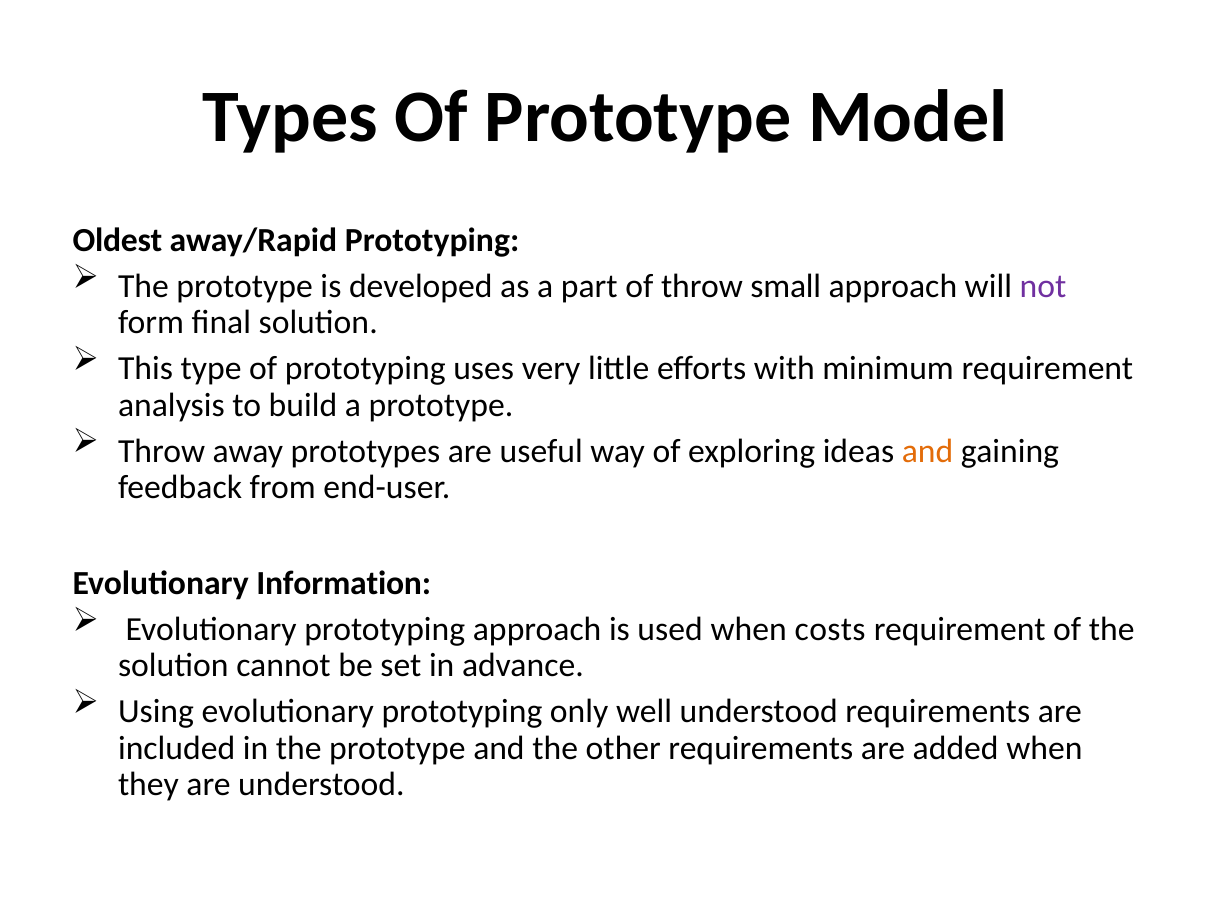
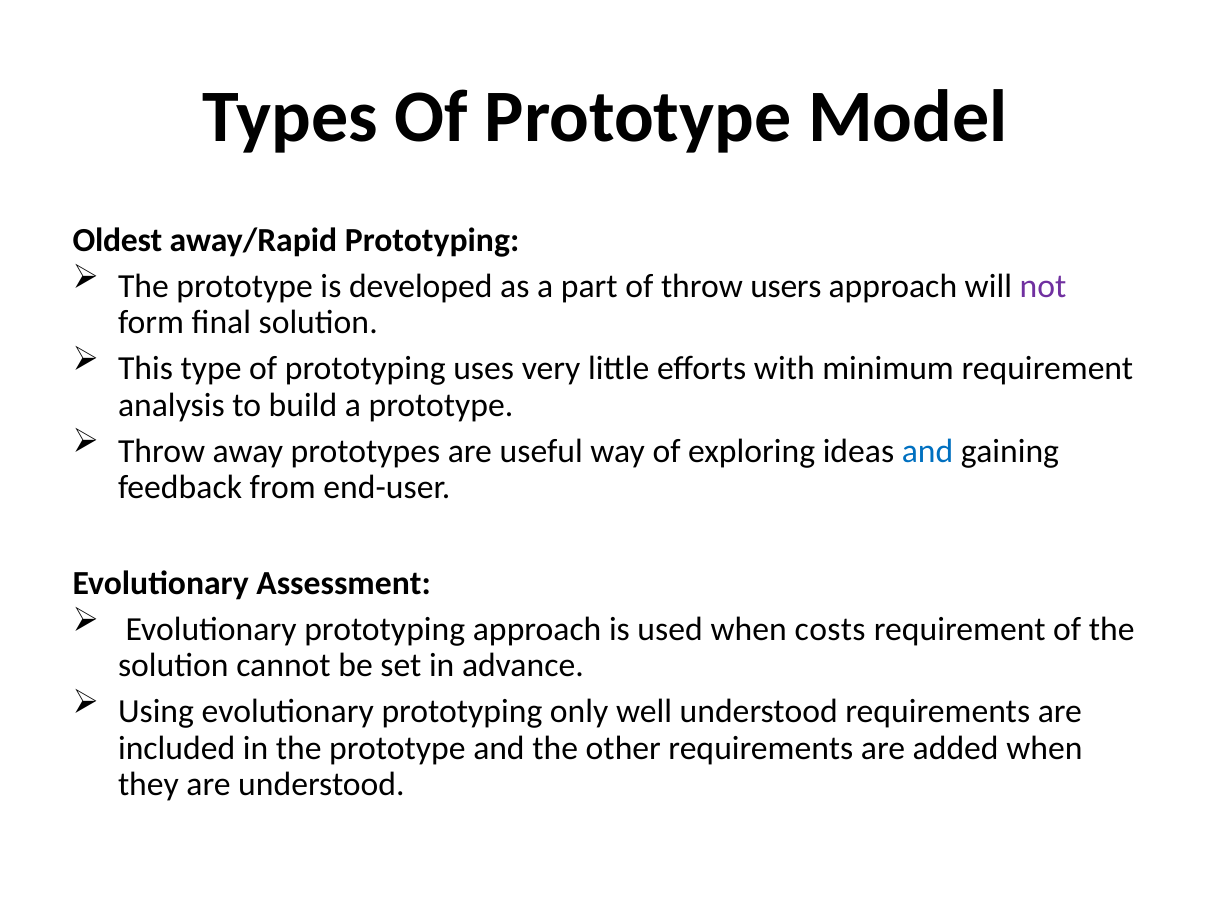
small: small -> users
and at (928, 451) colour: orange -> blue
Information: Information -> Assessment
